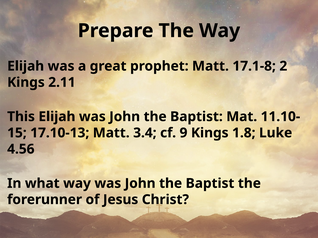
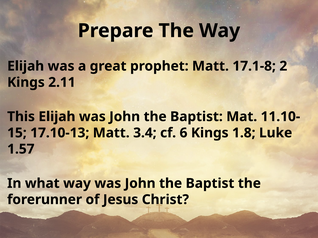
9: 9 -> 6
4.56: 4.56 -> 1.57
